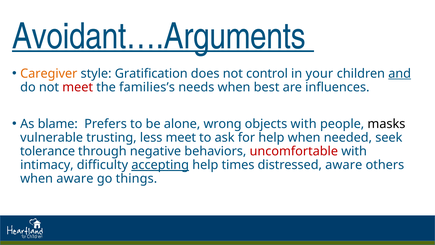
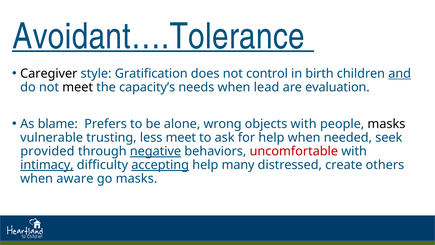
Avoidant….Arguments: Avoidant….Arguments -> Avoidant….Tolerance
Caregiver colour: orange -> black
your: your -> birth
meet at (78, 87) colour: red -> black
families’s: families’s -> capacity’s
best: best -> lead
influences: influences -> evaluation
tolerance: tolerance -> provided
negative underline: none -> present
intimacy underline: none -> present
times: times -> many
distressed aware: aware -> create
go things: things -> masks
